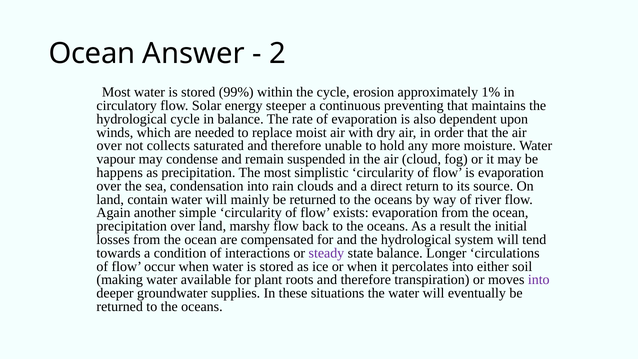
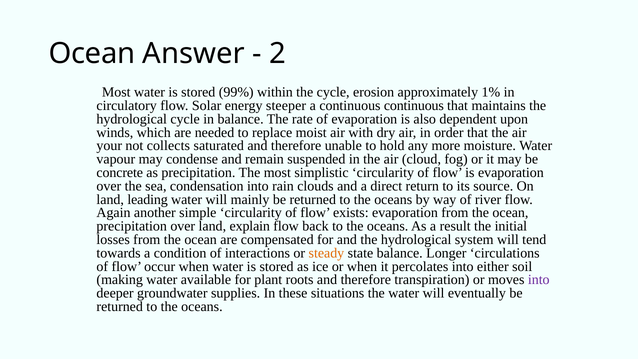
continuous preventing: preventing -> continuous
over at (109, 146): over -> your
happens: happens -> concrete
contain: contain -> leading
marshy: marshy -> explain
steady colour: purple -> orange
